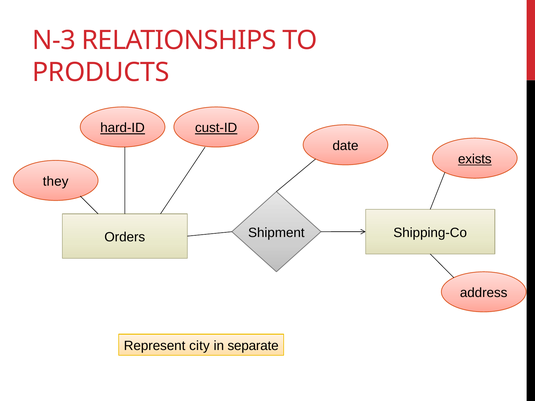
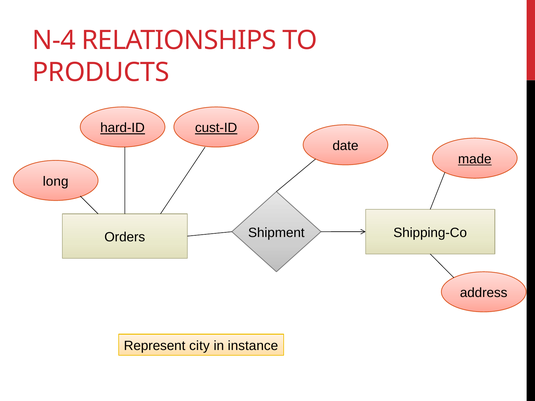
N-3: N-3 -> N-4
exists: exists -> made
they: they -> long
separate: separate -> instance
